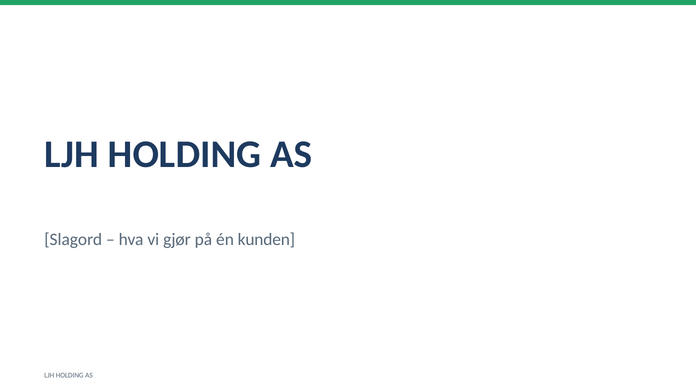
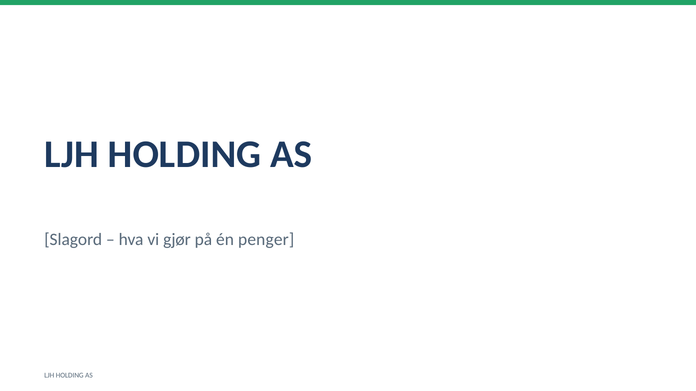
kunden: kunden -> penger
